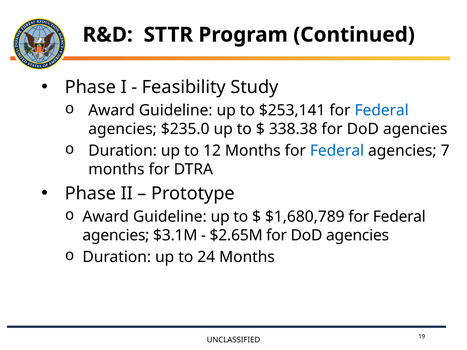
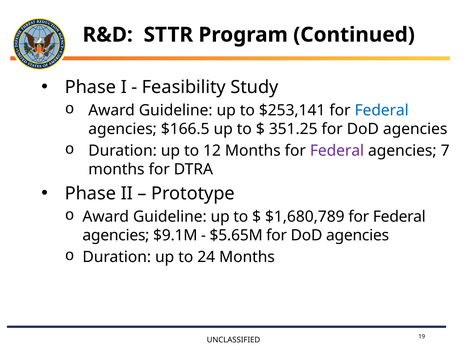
$235.0: $235.0 -> $166.5
338.38: 338.38 -> 351.25
Federal at (337, 151) colour: blue -> purple
$3.1M: $3.1M -> $9.1M
$2.65M: $2.65M -> $5.65M
